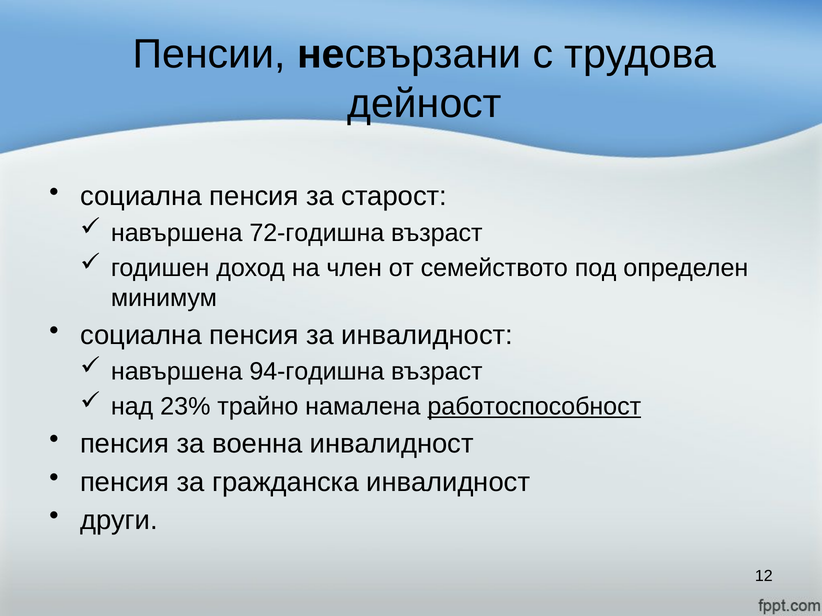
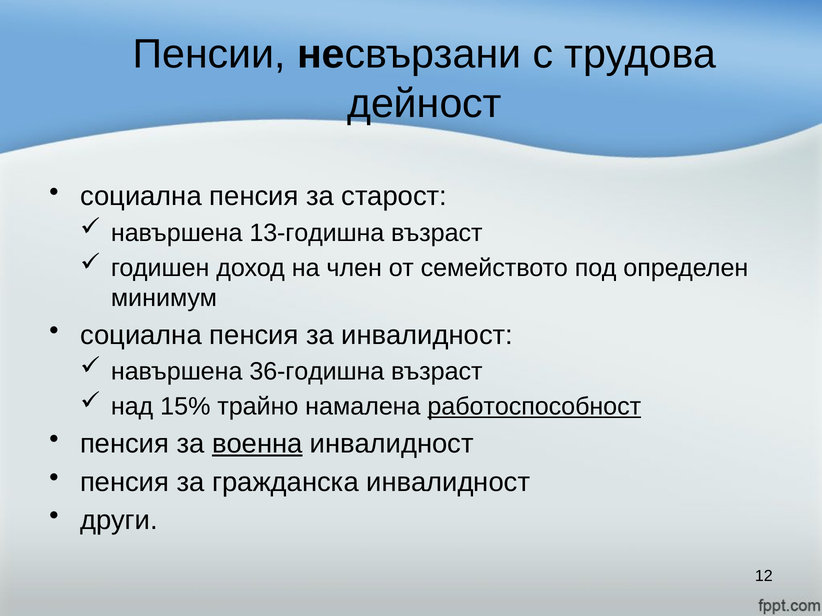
72-годишна: 72-годишна -> 13-годишна
94-годишна: 94-годишна -> 36-годишна
23%: 23% -> 15%
военна underline: none -> present
